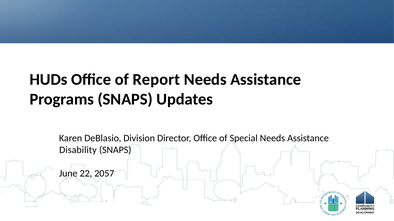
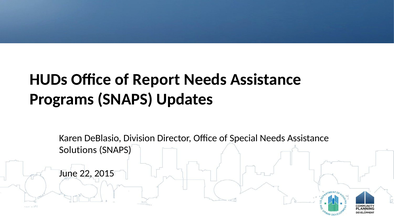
Disability: Disability -> Solutions
2057: 2057 -> 2015
